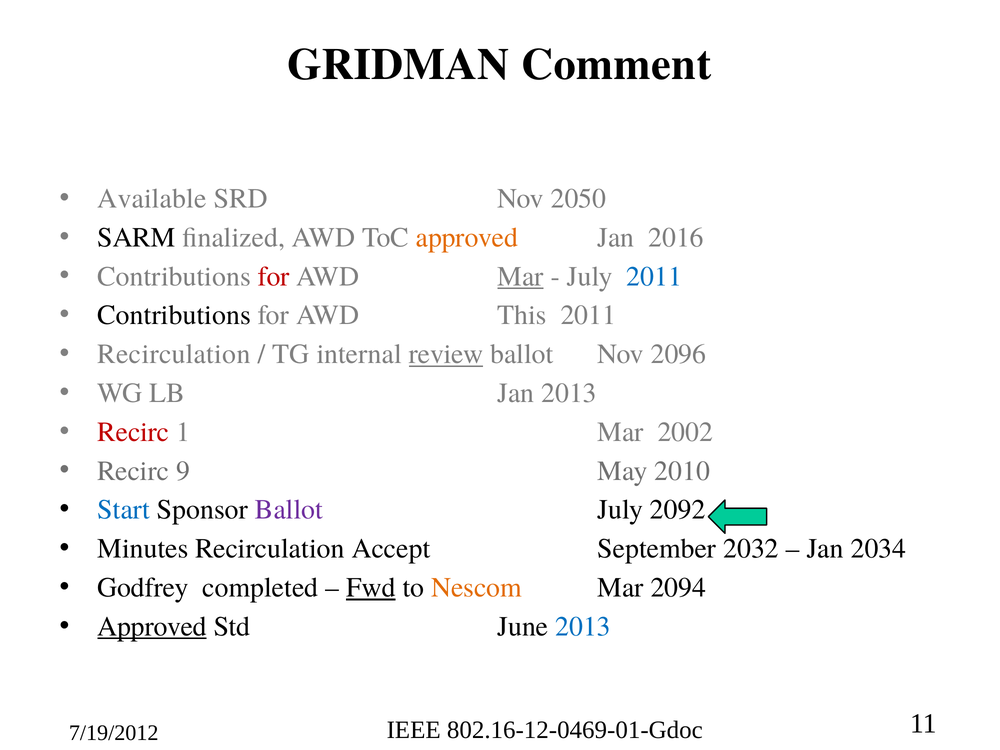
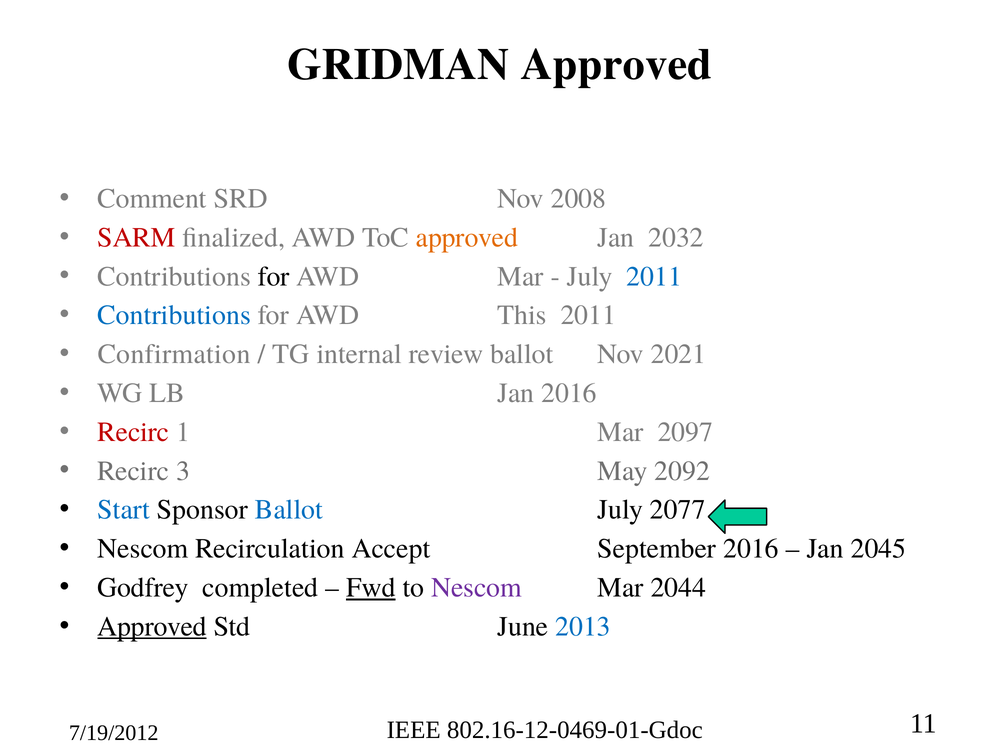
GRIDMAN Comment: Comment -> Approved
Available: Available -> Comment
2050: 2050 -> 2008
SARM colour: black -> red
2016: 2016 -> 2032
for at (274, 276) colour: red -> black
Mar at (521, 276) underline: present -> none
Contributions at (174, 315) colour: black -> blue
Recirculation at (174, 354): Recirculation -> Confirmation
review underline: present -> none
2096: 2096 -> 2021
Jan 2013: 2013 -> 2016
2002: 2002 -> 2097
9: 9 -> 3
2010: 2010 -> 2092
Ballot at (289, 510) colour: purple -> blue
2092: 2092 -> 2077
Minutes at (143, 549): Minutes -> Nescom
September 2032: 2032 -> 2016
2034: 2034 -> 2045
Nescom at (477, 588) colour: orange -> purple
2094: 2094 -> 2044
